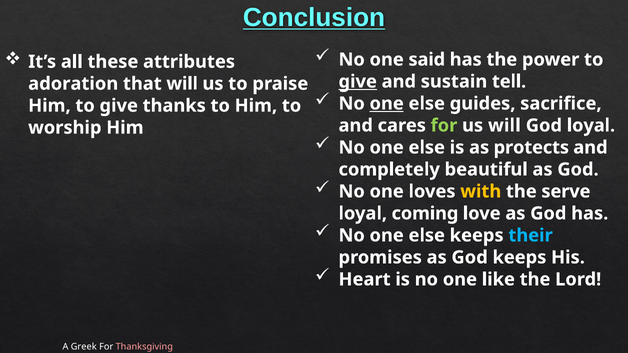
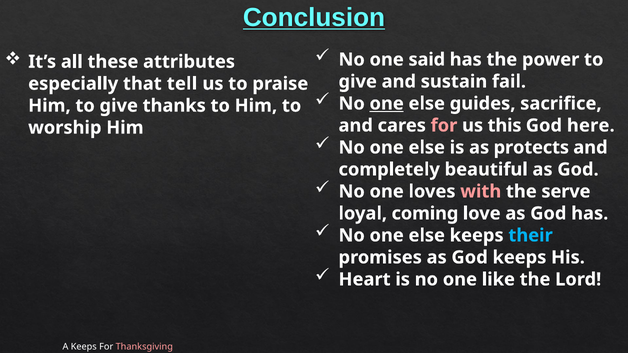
give at (358, 82) underline: present -> none
tell: tell -> fail
adoration: adoration -> especially
that will: will -> tell
for at (444, 126) colour: light green -> pink
us will: will -> this
God loyal: loyal -> here
with colour: yellow -> pink
A Greek: Greek -> Keeps
